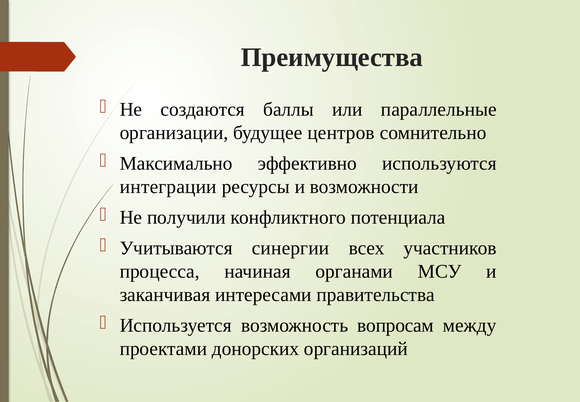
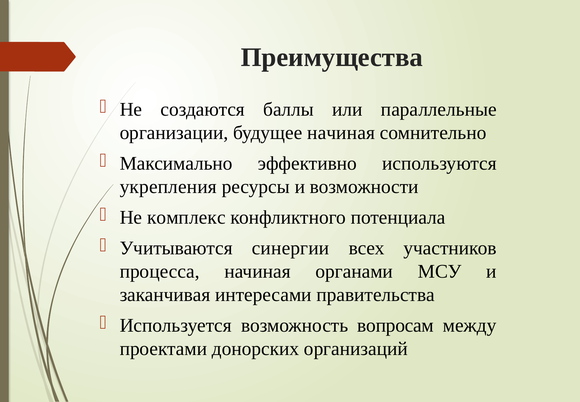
будущее центров: центров -> начиная
интеграции: интеграции -> укрепления
получили: получили -> комплекс
